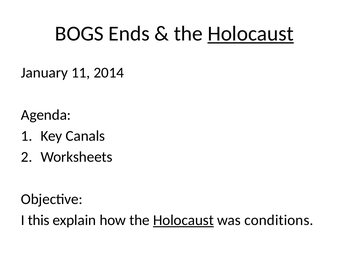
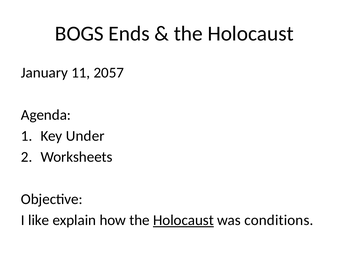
Holocaust at (251, 34) underline: present -> none
2014: 2014 -> 2057
Canals: Canals -> Under
this: this -> like
